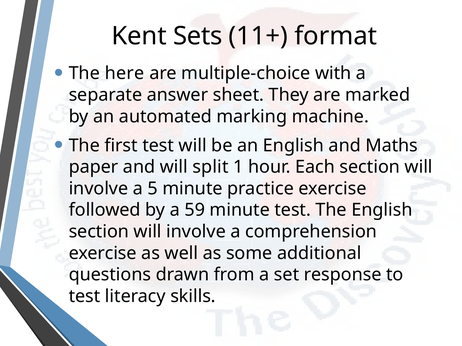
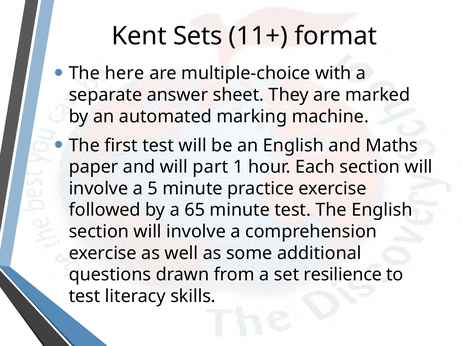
split: split -> part
59: 59 -> 65
response: response -> resilience
